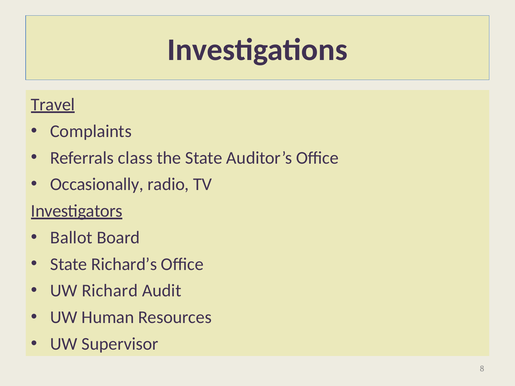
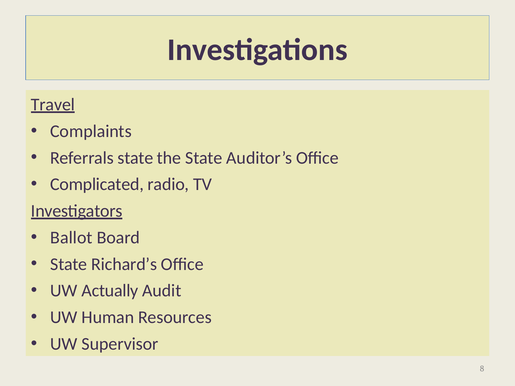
Referrals class: class -> state
Occasionally: Occasionally -> Complicated
Richard: Richard -> Actually
